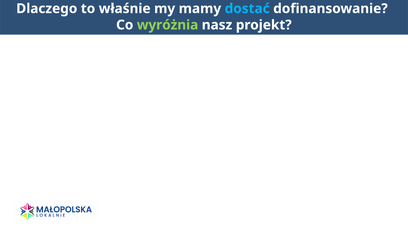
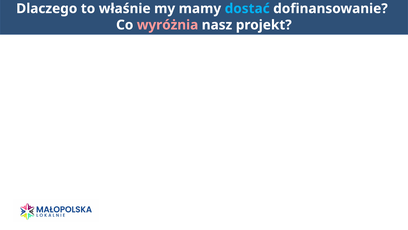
wyróżnia colour: light green -> pink
